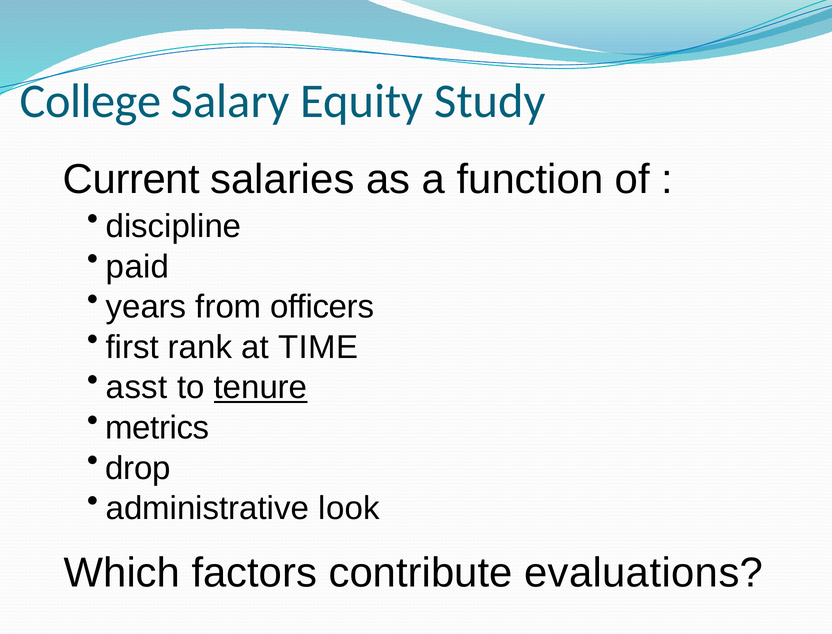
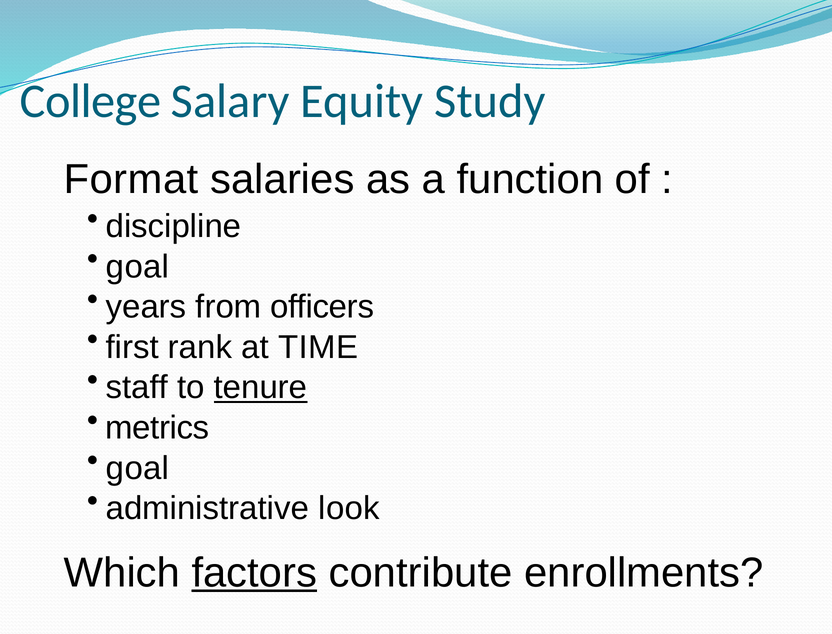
Current: Current -> Format
paid at (138, 267): paid -> goal
asst: asst -> staff
drop at (138, 468): drop -> goal
factors underline: none -> present
evaluations: evaluations -> enrollments
